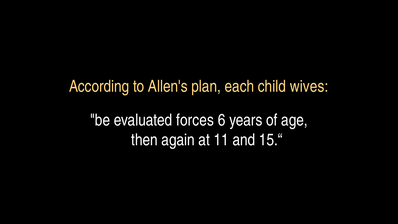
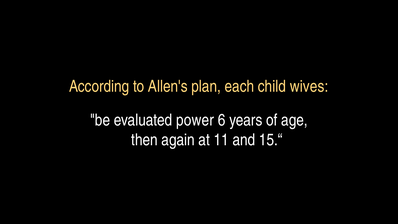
forces: forces -> power
